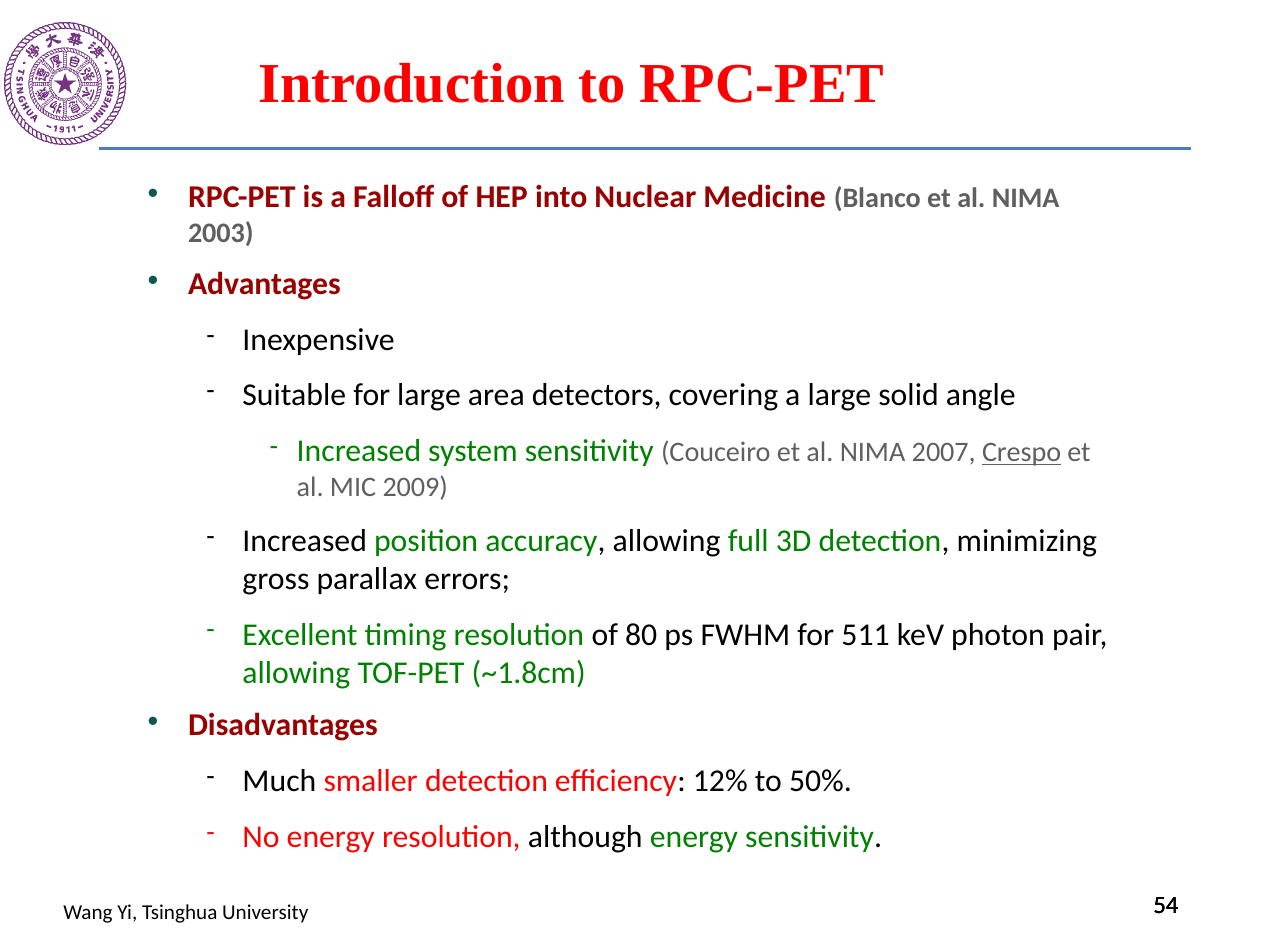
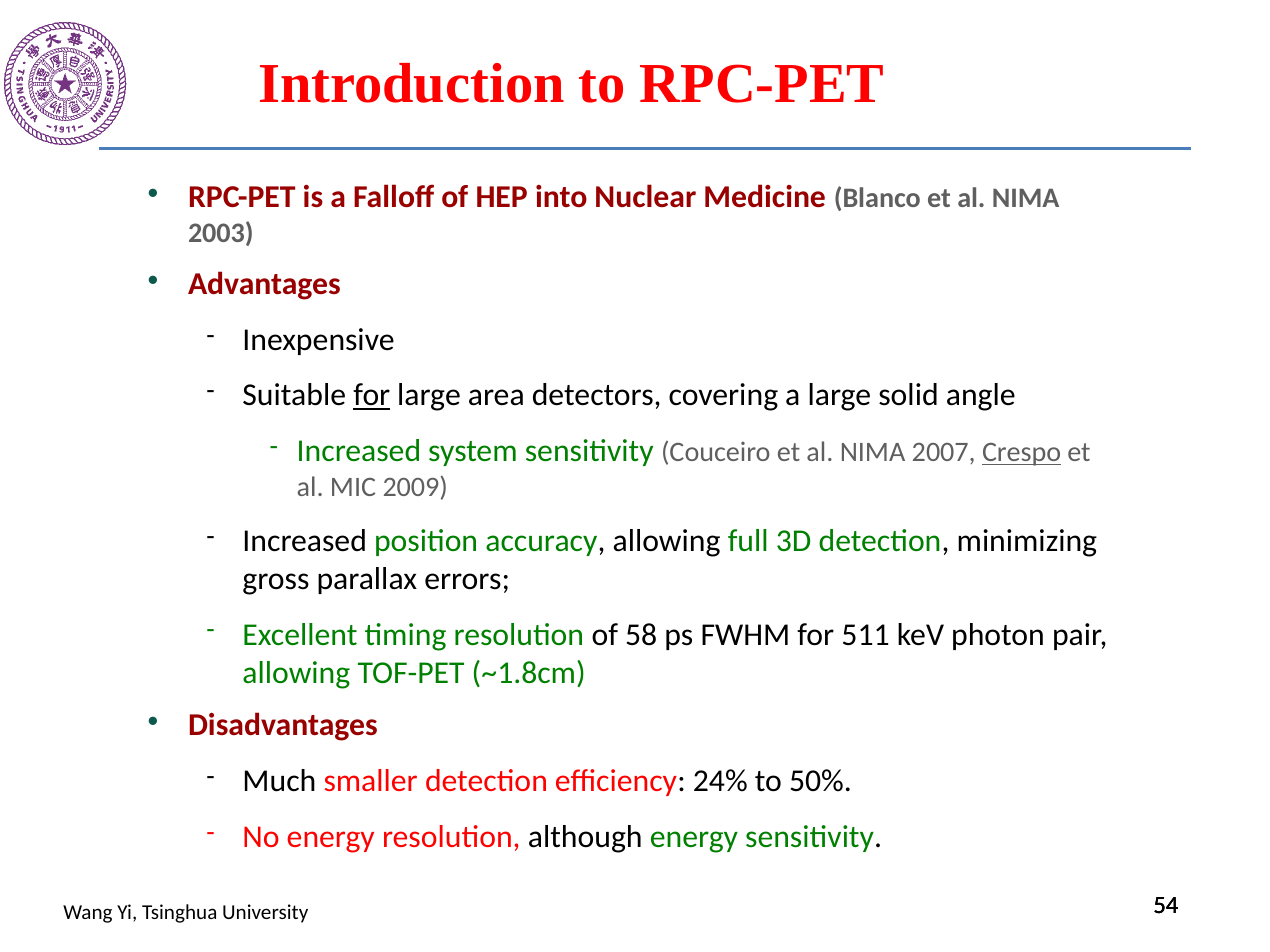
for at (372, 396) underline: none -> present
80: 80 -> 58
12%: 12% -> 24%
